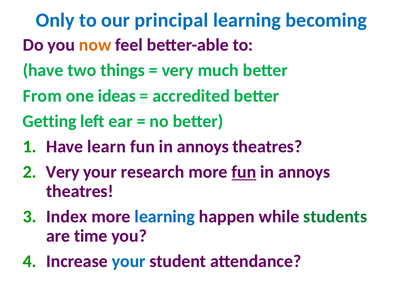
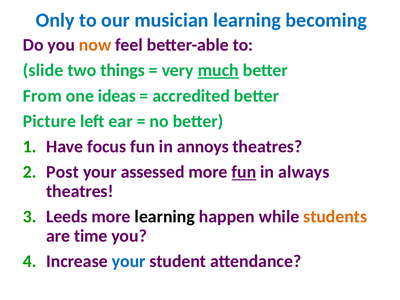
principal: principal -> musician
have at (43, 70): have -> slide
much underline: none -> present
Getting: Getting -> Picture
learn: learn -> focus
Very at (63, 172): Very -> Post
research: research -> assessed
annoys at (304, 172): annoys -> always
Index: Index -> Leeds
learning at (165, 217) colour: blue -> black
students colour: green -> orange
